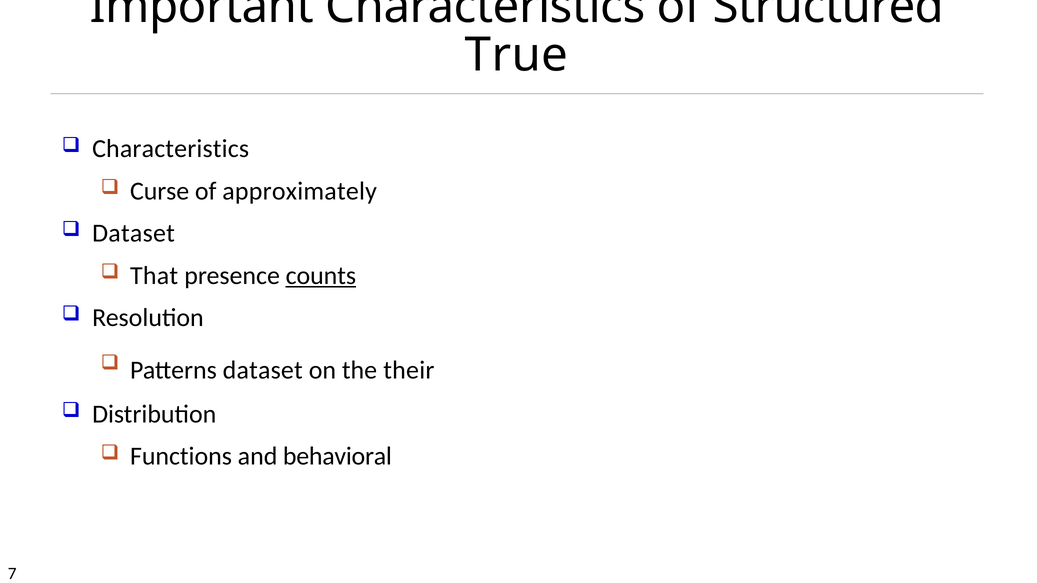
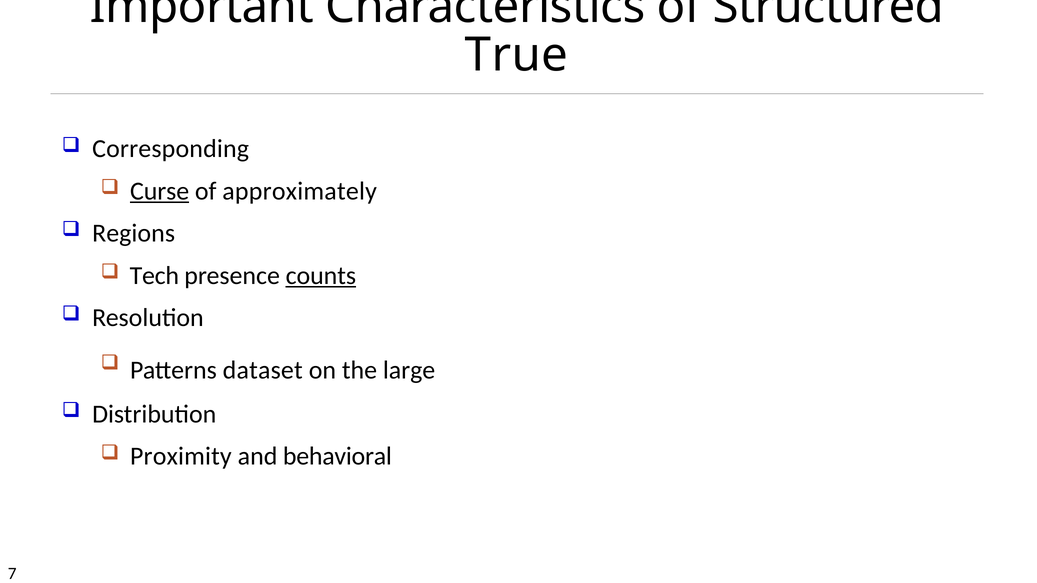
Characteristics at (171, 149): Characteristics -> Corresponding
Curse underline: none -> present
Dataset at (133, 233): Dataset -> Regions
That: That -> Tech
their: their -> large
Functions: Functions -> Proximity
